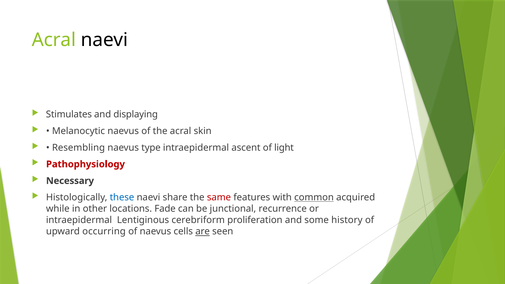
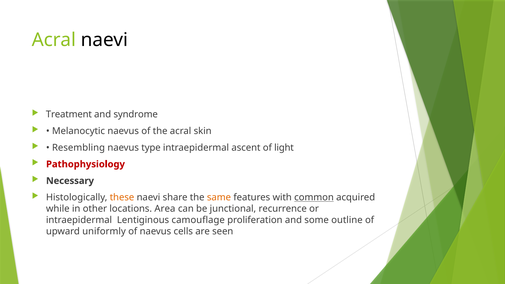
Stimulates: Stimulates -> Treatment
displaying: displaying -> syndrome
these colour: blue -> orange
same colour: red -> orange
Fade: Fade -> Area
cerebriform: cerebriform -> camouflage
history: history -> outline
occurring: occurring -> uniformly
are underline: present -> none
